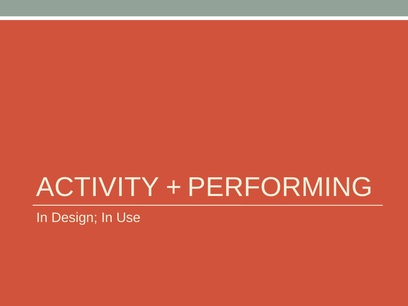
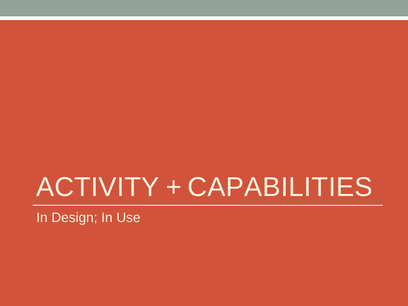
PERFORMING: PERFORMING -> CAPABILITIES
